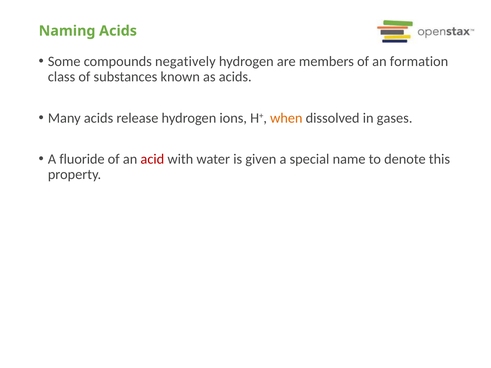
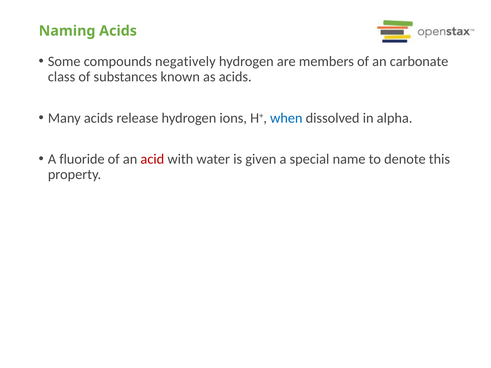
formation: formation -> carbonate
when colour: orange -> blue
gases: gases -> alpha
